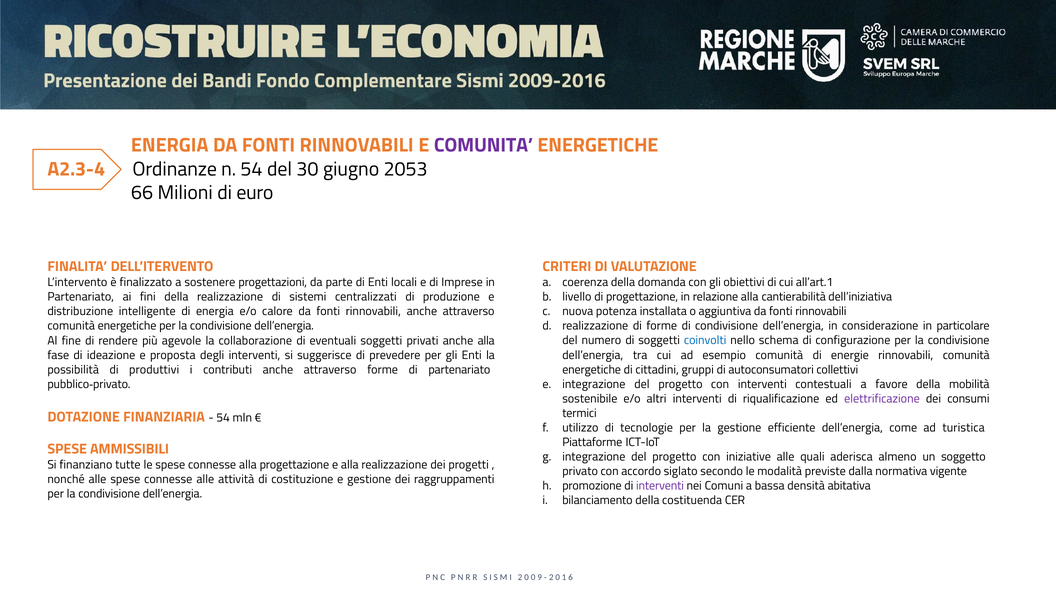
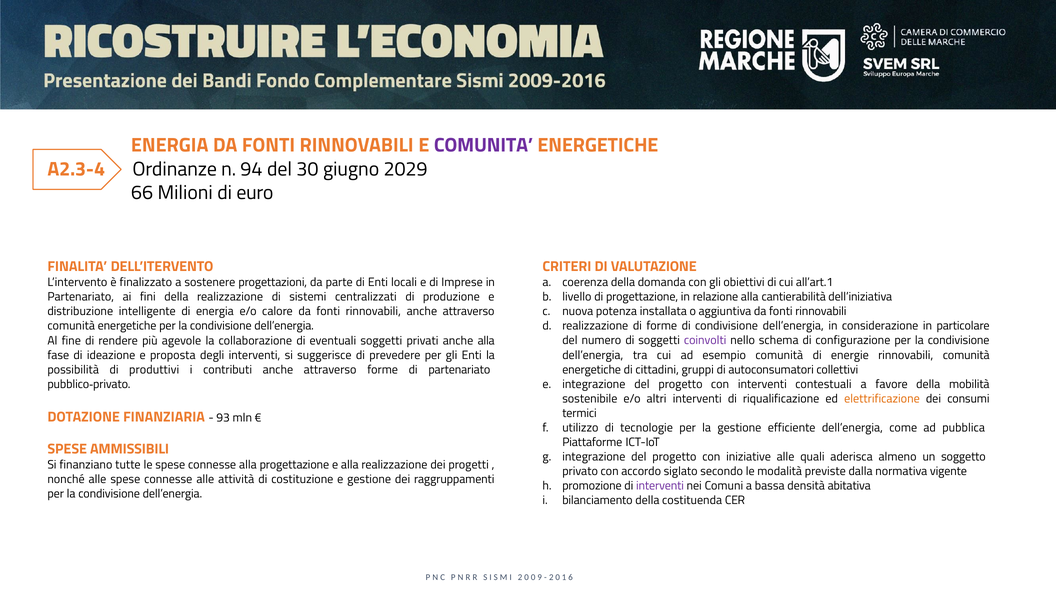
n 54: 54 -> 94
2053: 2053 -> 2029
coinvolti colour: blue -> purple
elettrificazione colour: purple -> orange
54 at (223, 418): 54 -> 93
turistica: turistica -> pubblica
